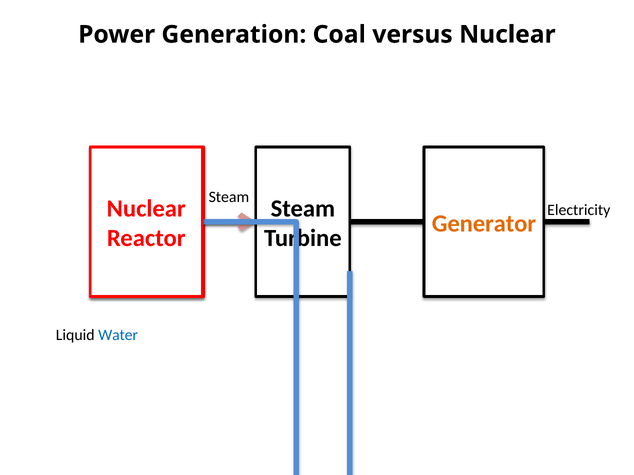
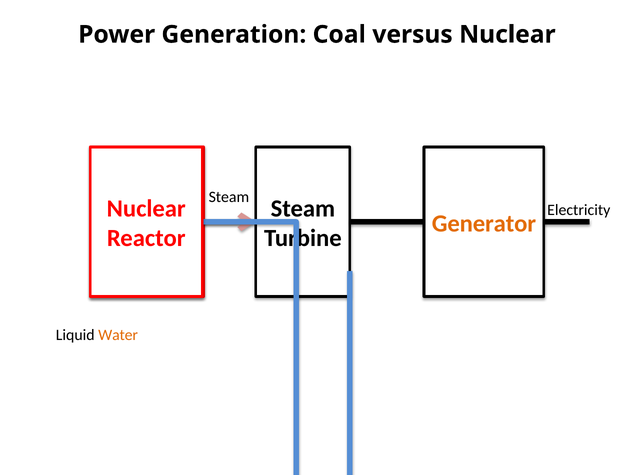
Water colour: blue -> orange
